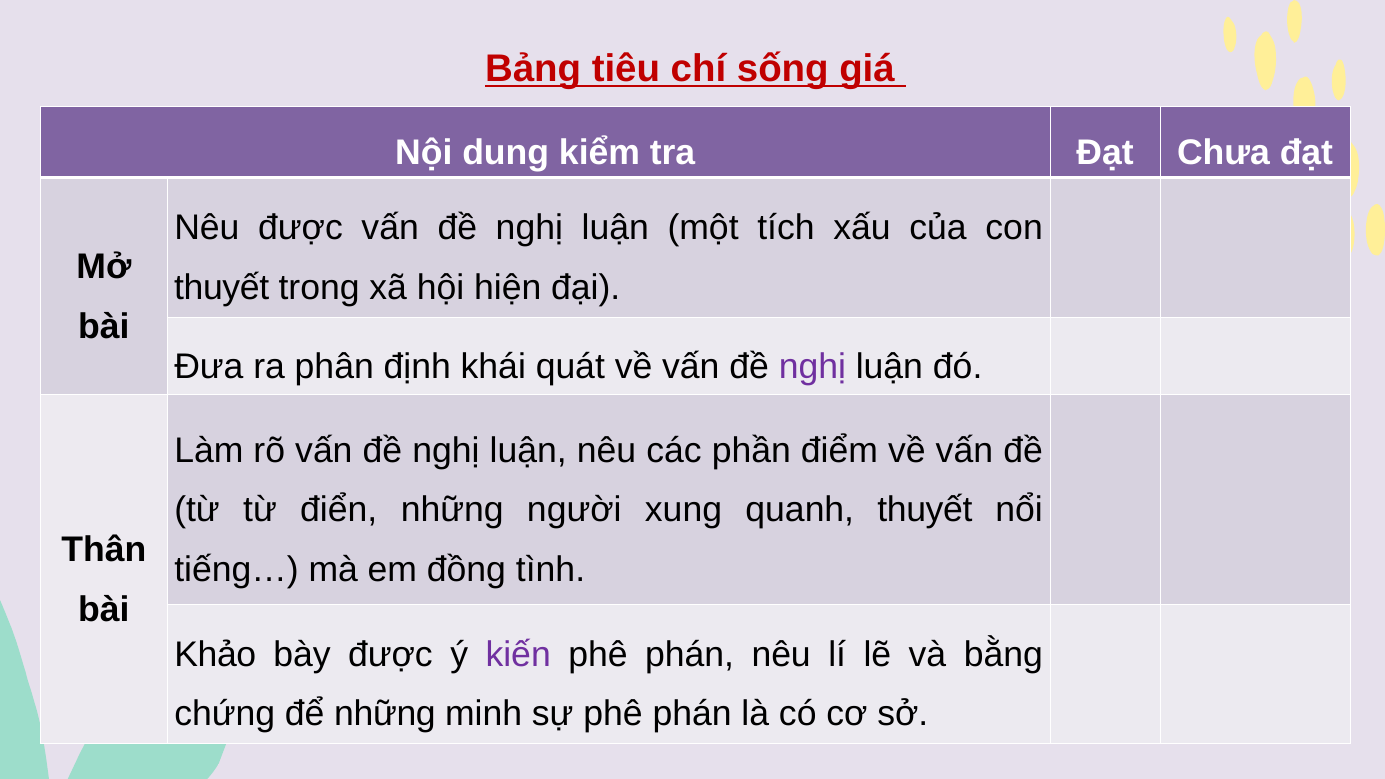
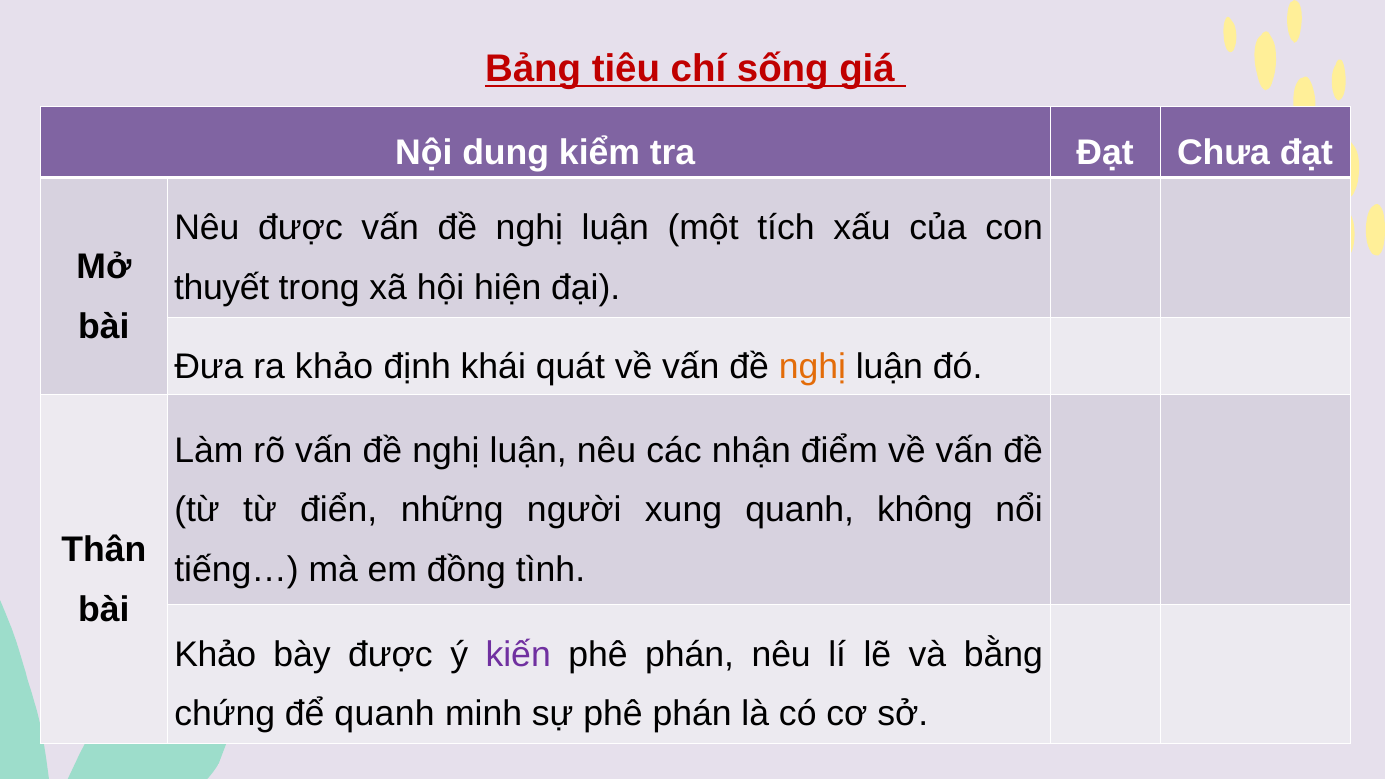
ra phân: phân -> khảo
nghị at (812, 366) colour: purple -> orange
phần: phần -> nhận
quanh thuyết: thuyết -> không
để những: những -> quanh
